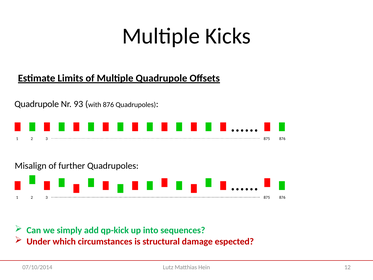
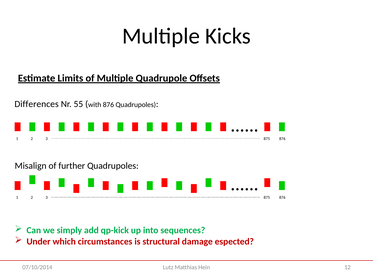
Quadrupole at (37, 104): Quadrupole -> Differences
93: 93 -> 55
